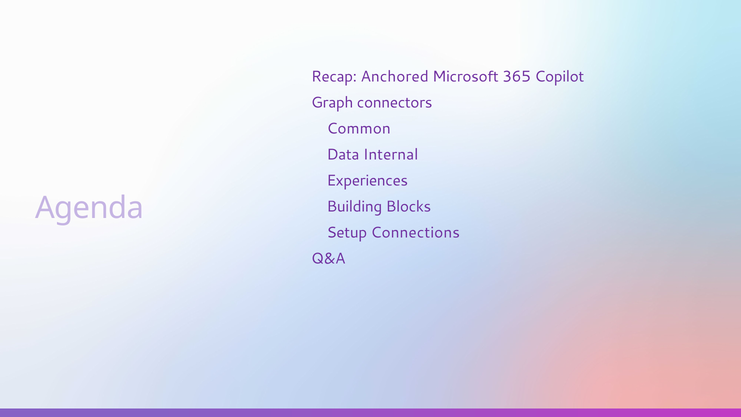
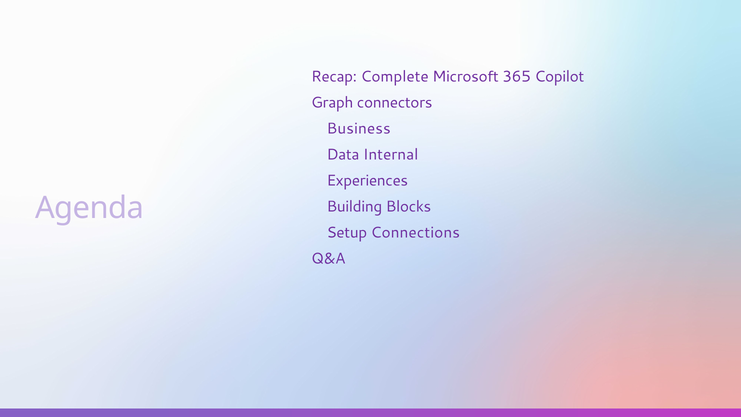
Anchored: Anchored -> Complete
Common: Common -> Business
